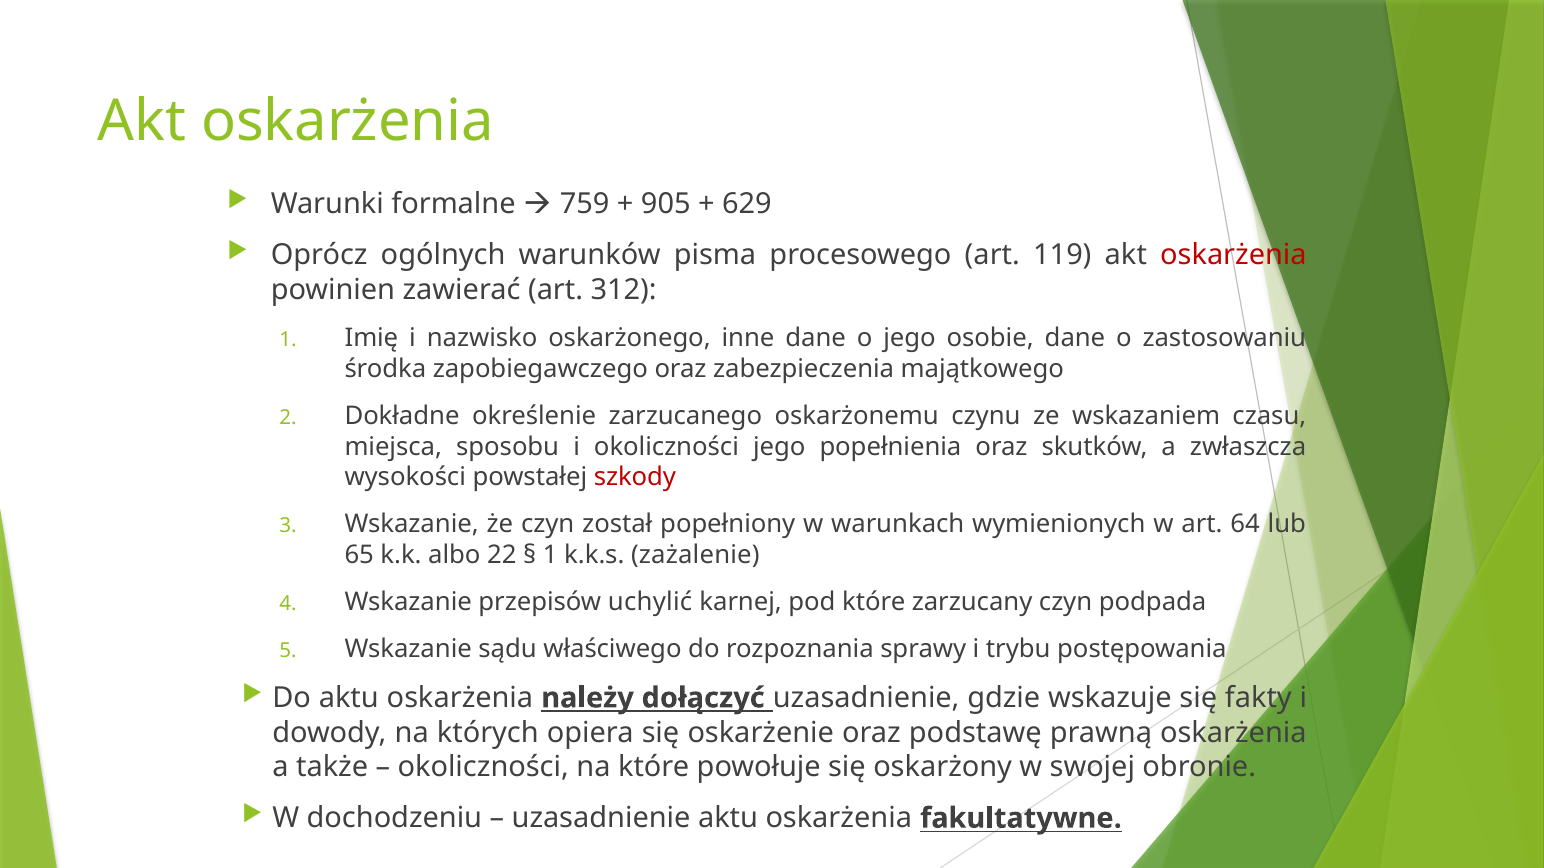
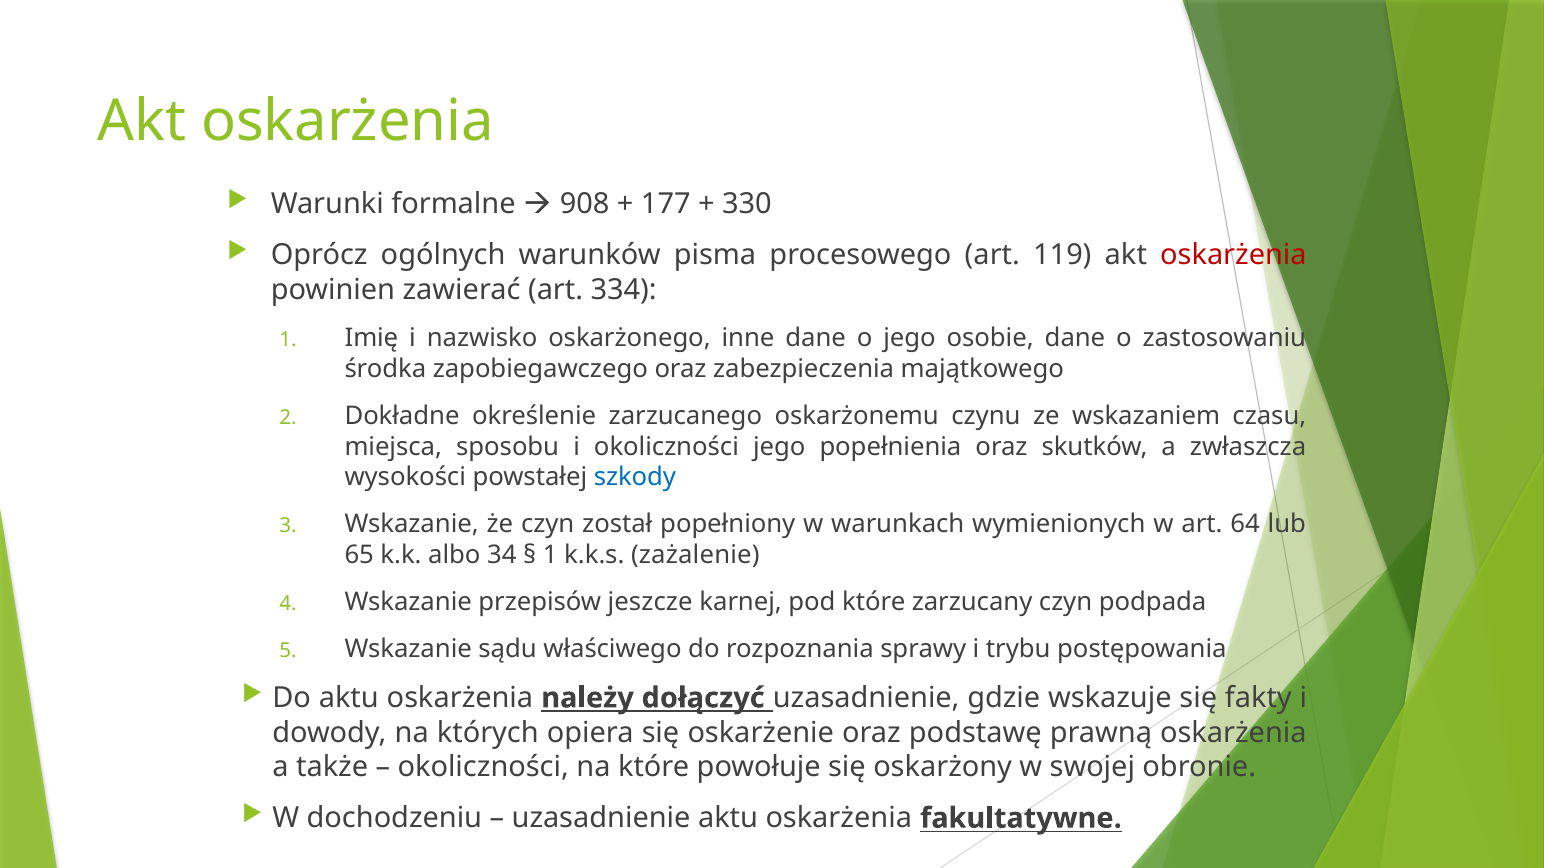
759: 759 -> 908
905: 905 -> 177
629: 629 -> 330
312: 312 -> 334
szkody colour: red -> blue
22: 22 -> 34
uchylić: uchylić -> jeszcze
